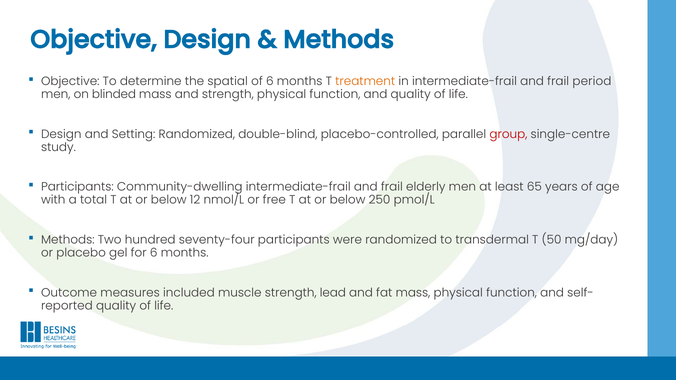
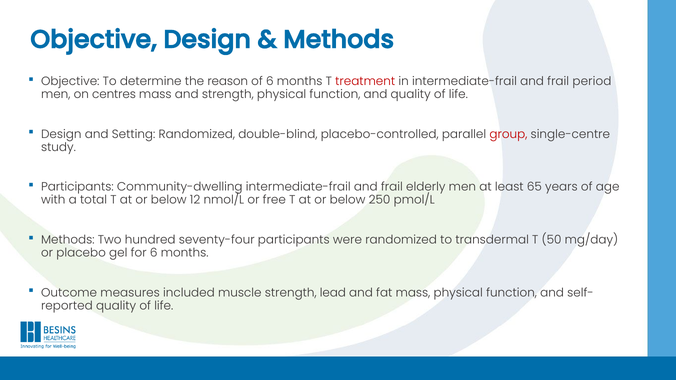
spatial: spatial -> reason
treatment colour: orange -> red
blinded: blinded -> centres
